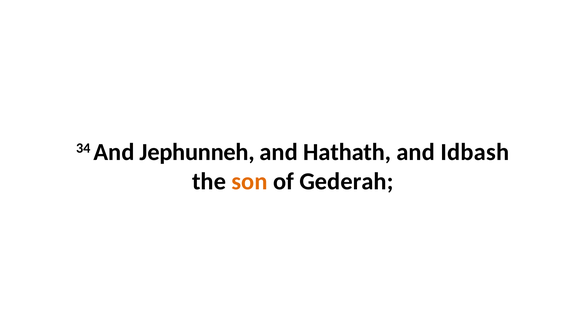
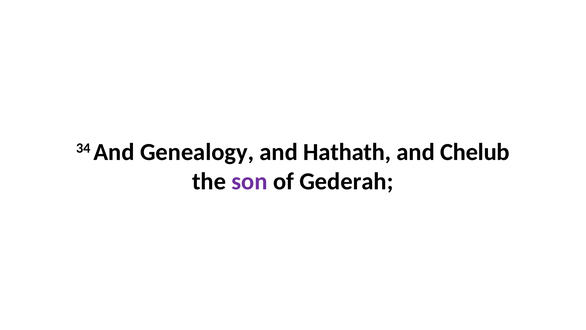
Jephunneh: Jephunneh -> Genealogy
Idbash: Idbash -> Chelub
son colour: orange -> purple
